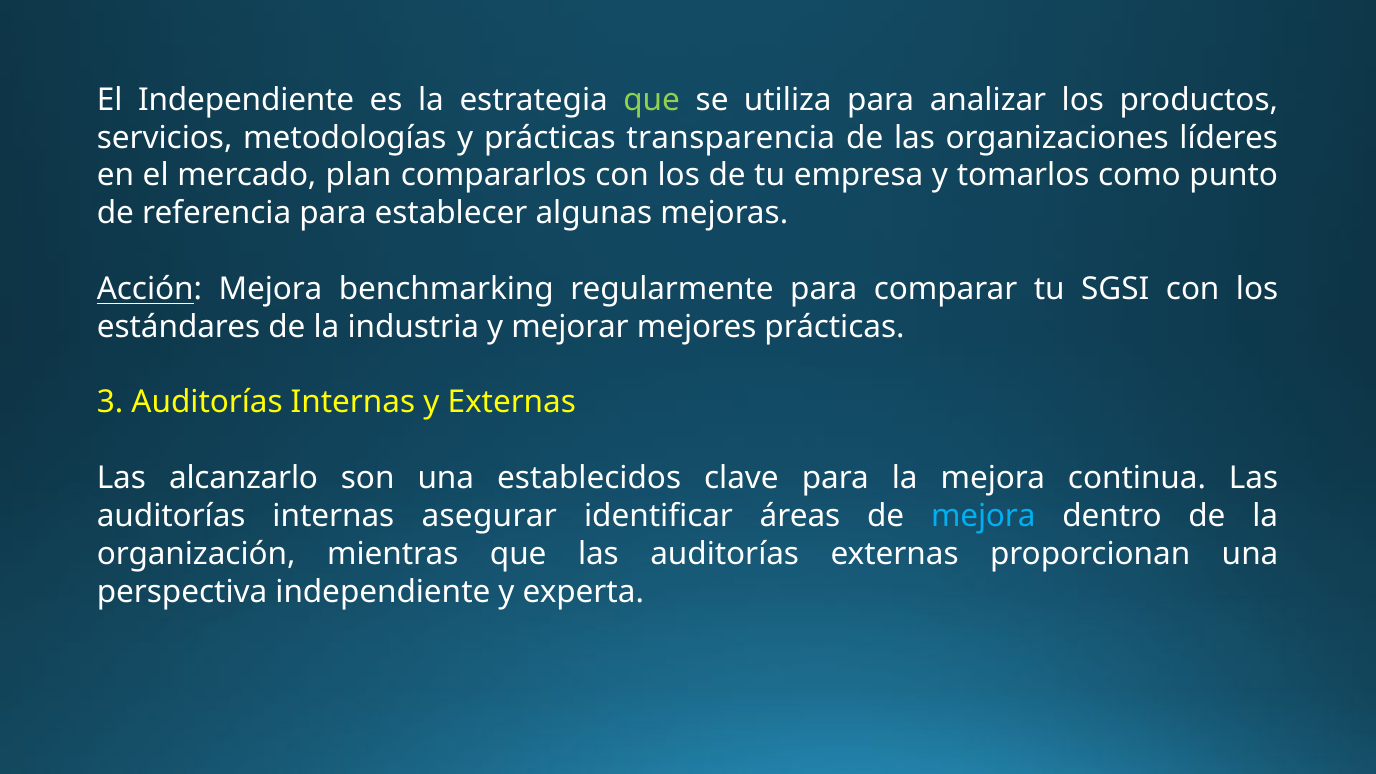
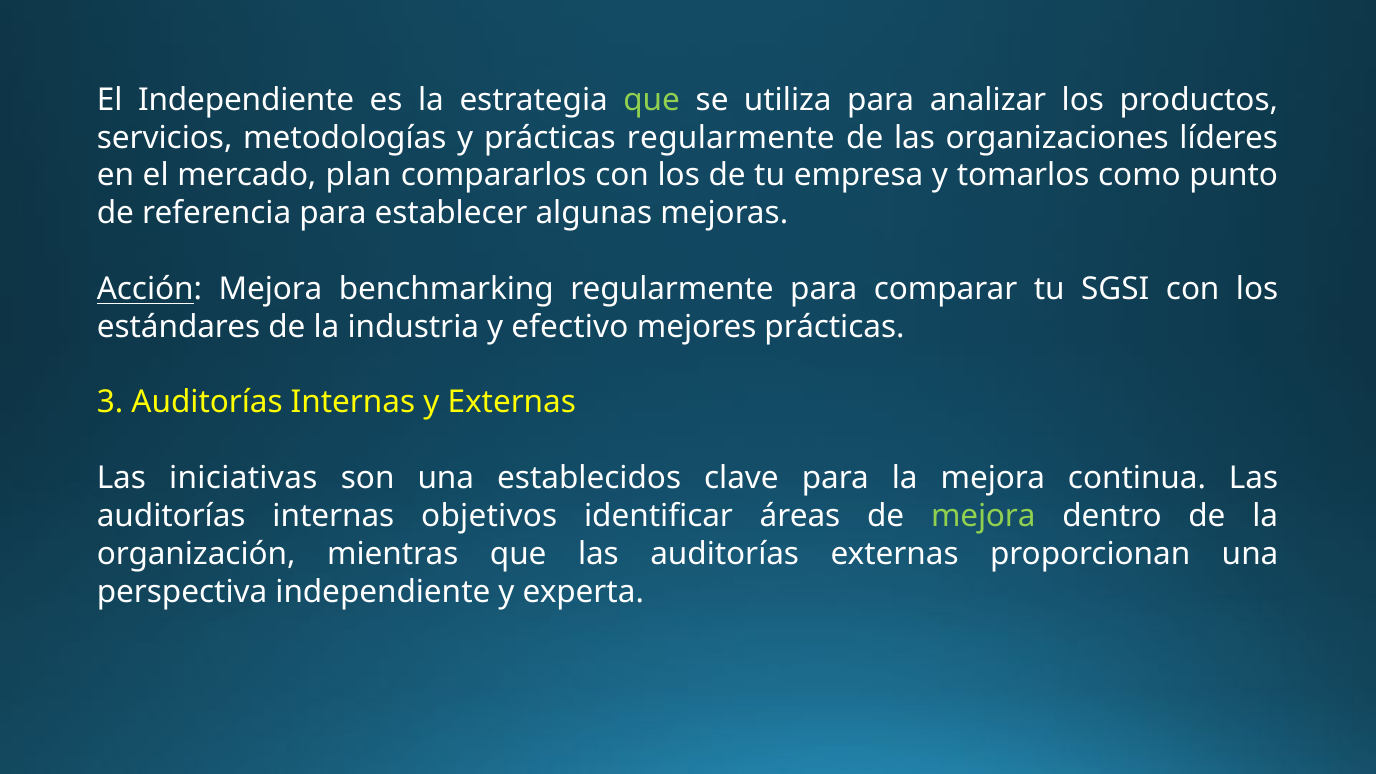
prácticas transparencia: transparencia -> regularmente
mejorar: mejorar -> efectivo
alcanzarlo: alcanzarlo -> iniciativas
asegurar: asegurar -> objetivos
mejora at (983, 516) colour: light blue -> light green
